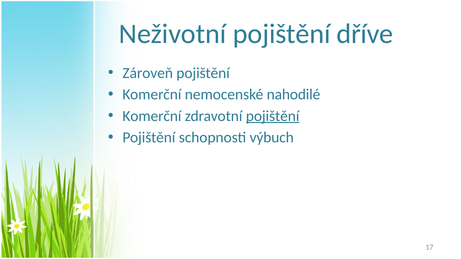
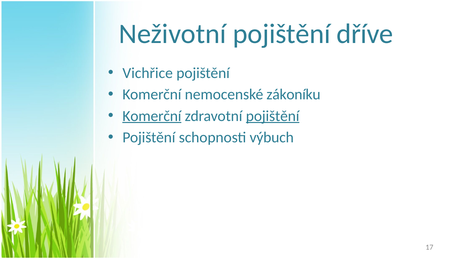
Zároveň: Zároveň -> Vichřice
nahodilé: nahodilé -> zákoníku
Komerční at (152, 116) underline: none -> present
